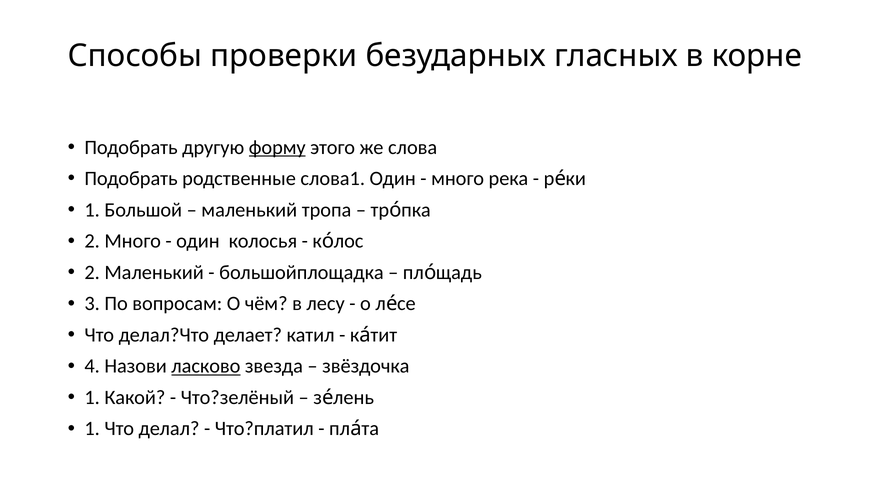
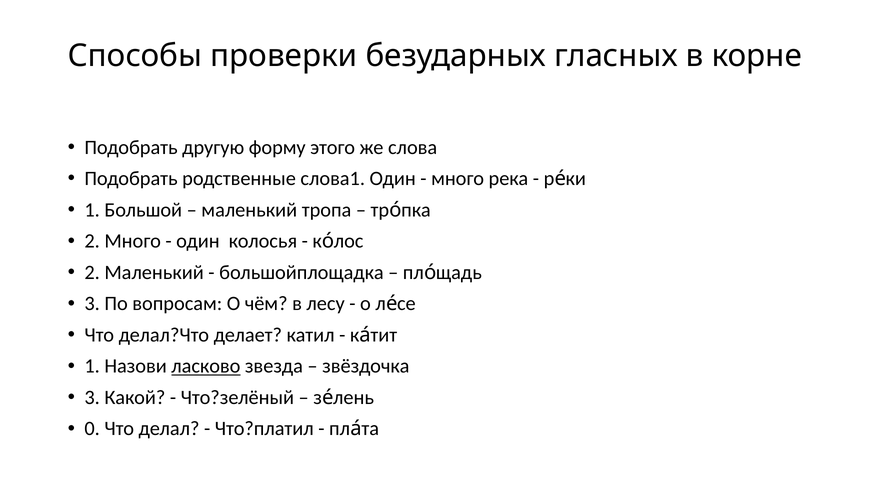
форму underline: present -> none
4 at (92, 366): 4 -> 1
1 at (92, 397): 1 -> 3
1 at (92, 429): 1 -> 0
